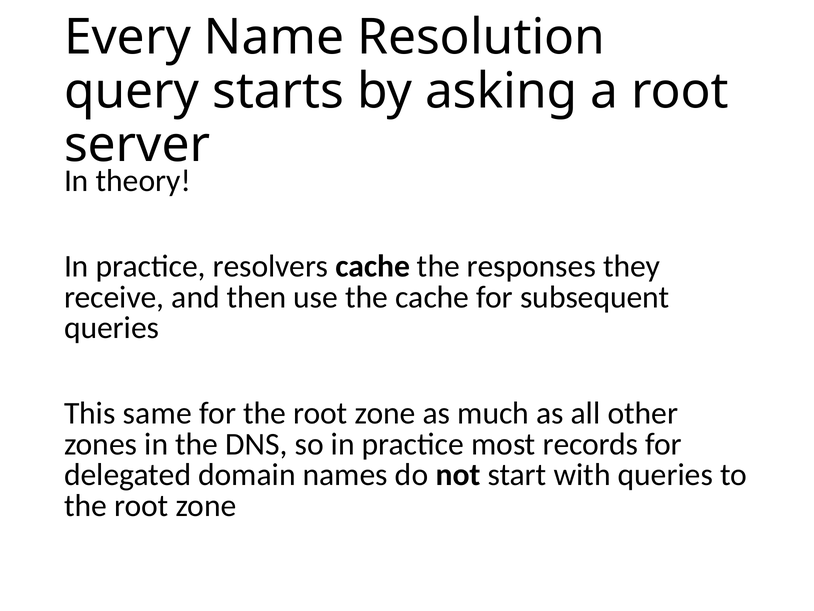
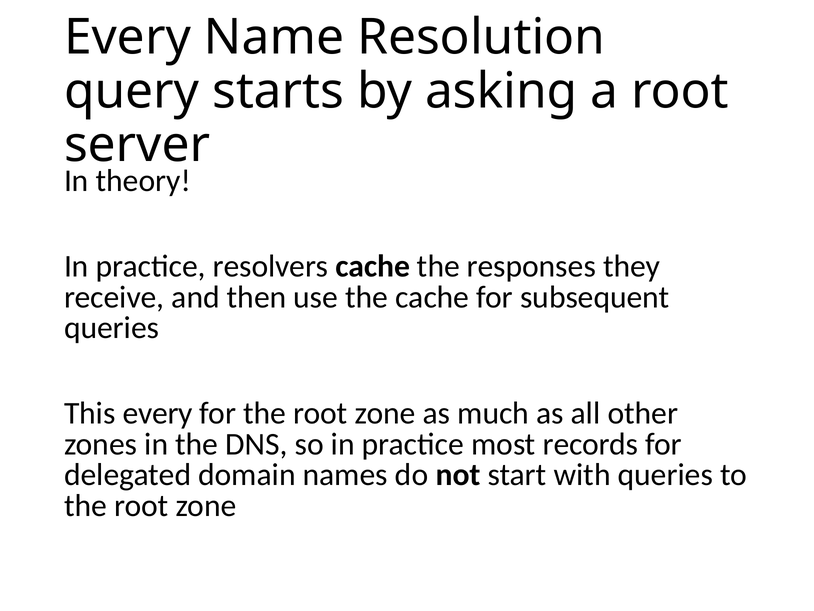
This same: same -> every
